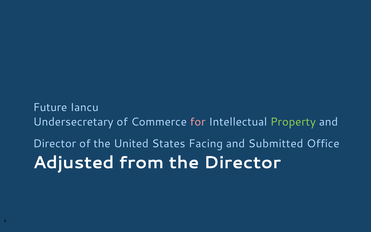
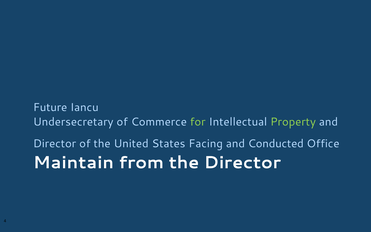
for colour: pink -> light green
Submitted: Submitted -> Conducted
Adjusted: Adjusted -> Maintain
